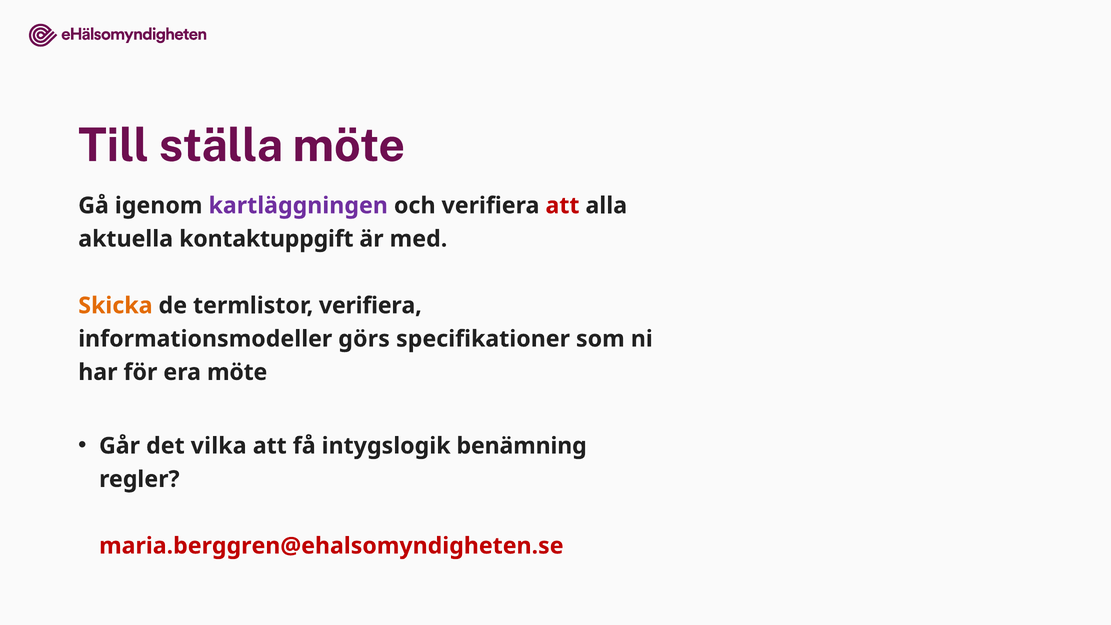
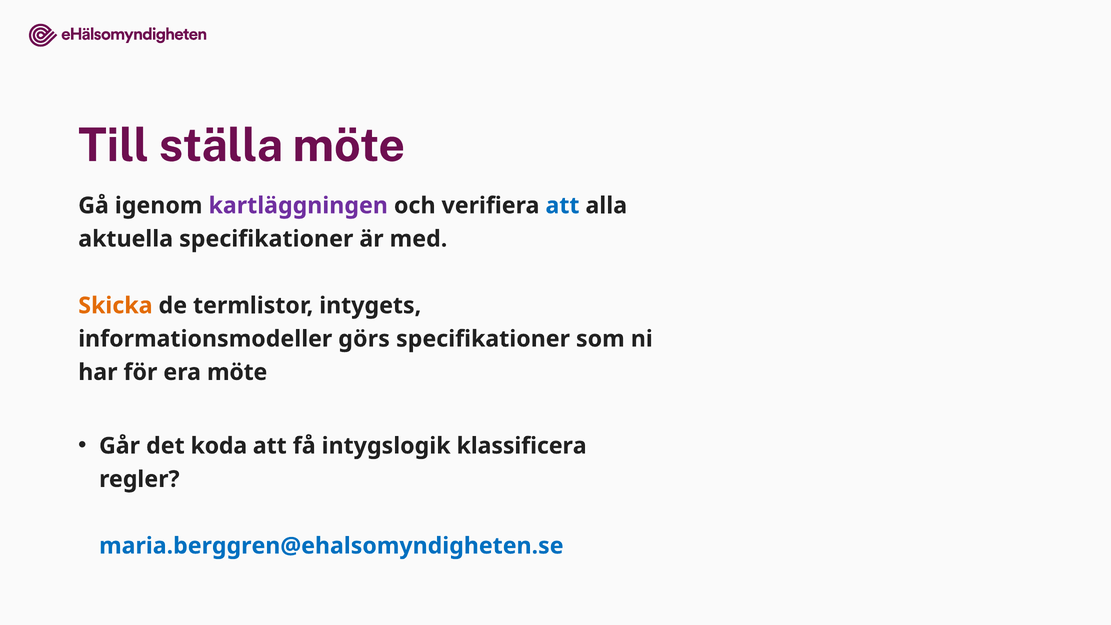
att at (562, 206) colour: red -> blue
aktuella kontaktuppgift: kontaktuppgift -> specifikationer
termlistor verifiera: verifiera -> intygets
vilka: vilka -> koda
benämning: benämning -> klassificera
maria.berggren@ehalsomyndigheten.se colour: red -> blue
